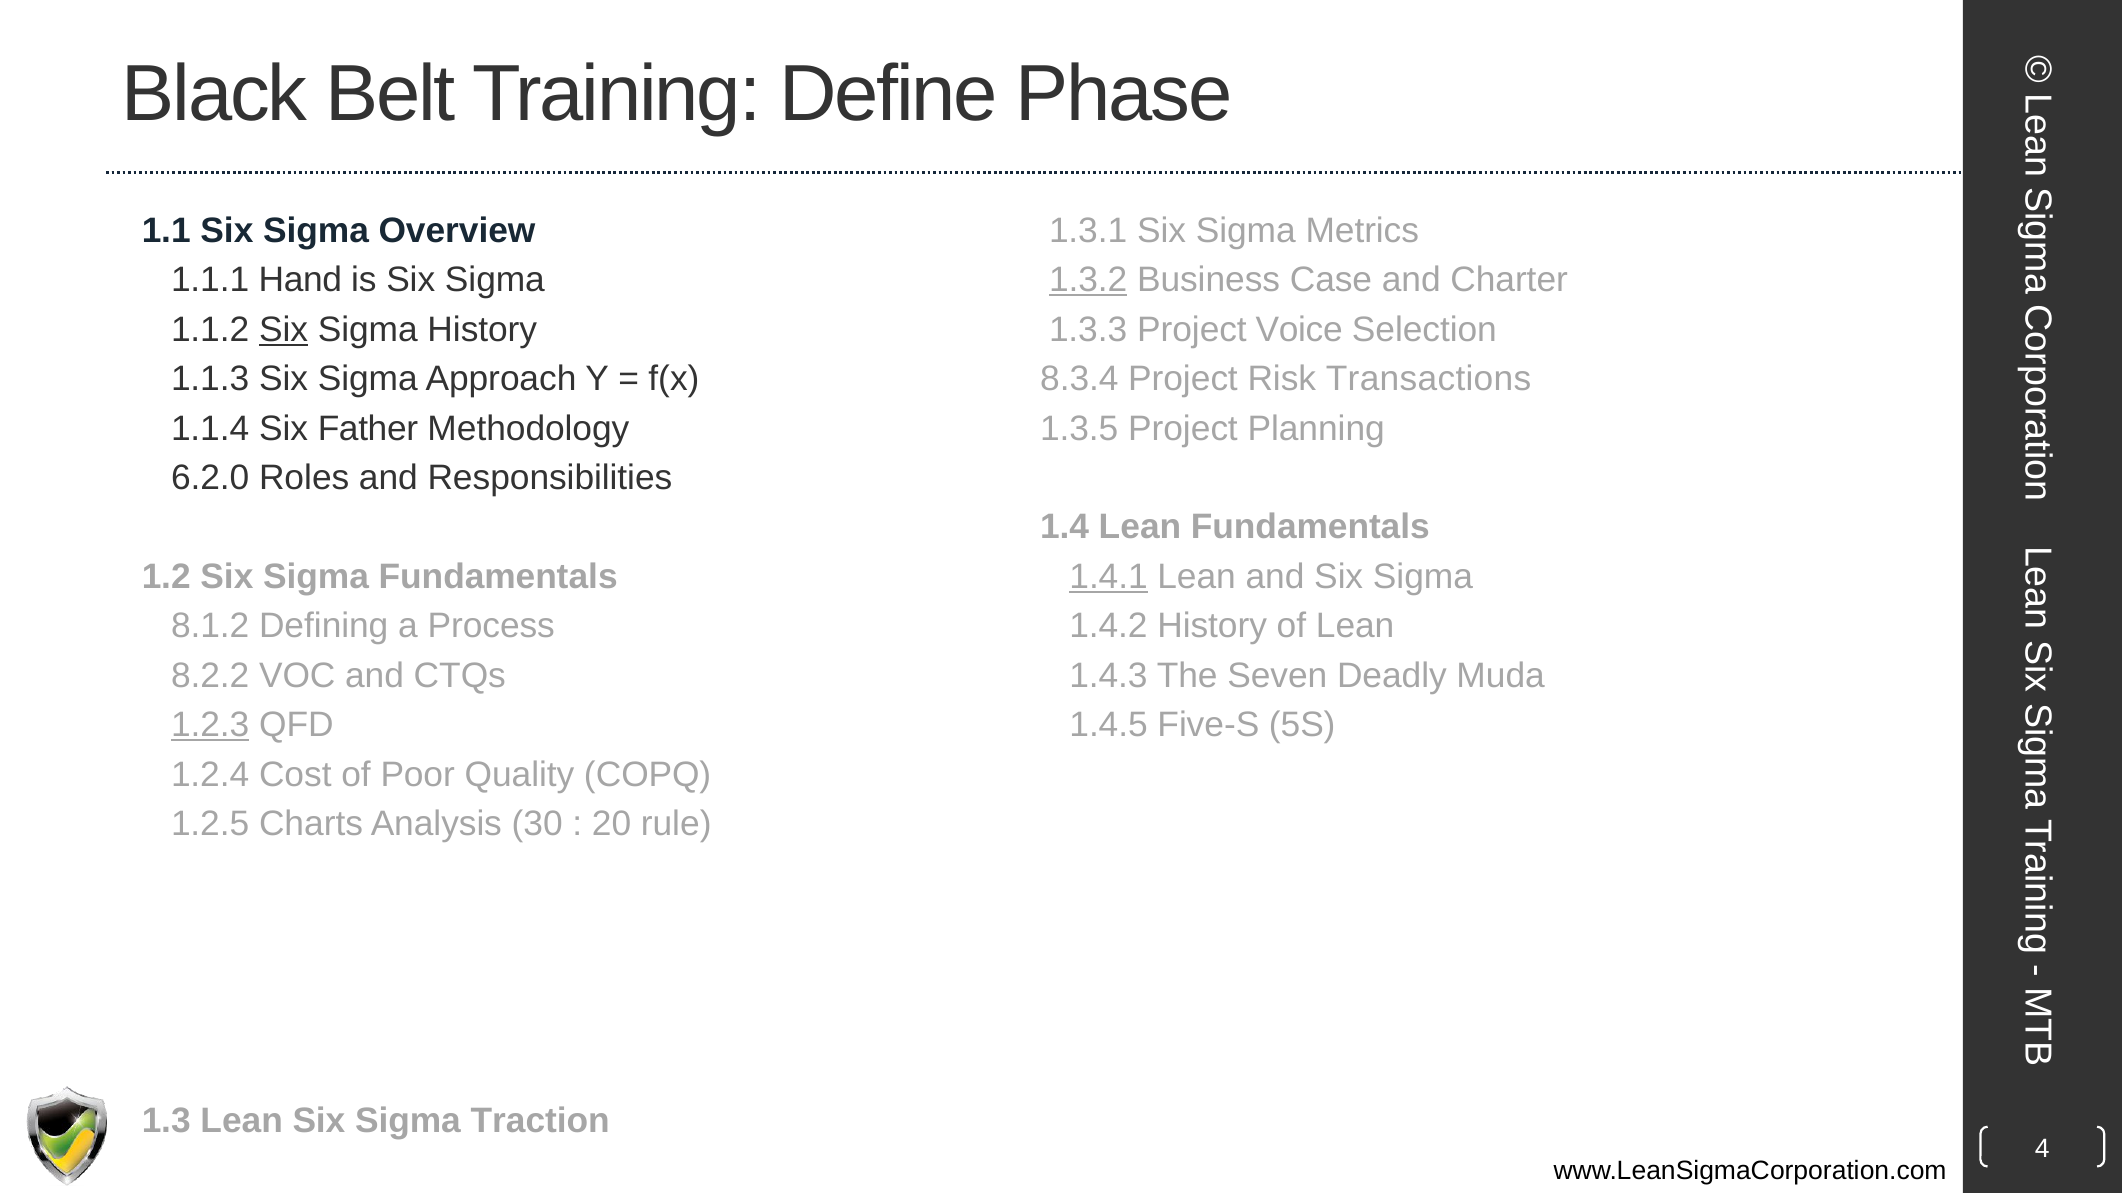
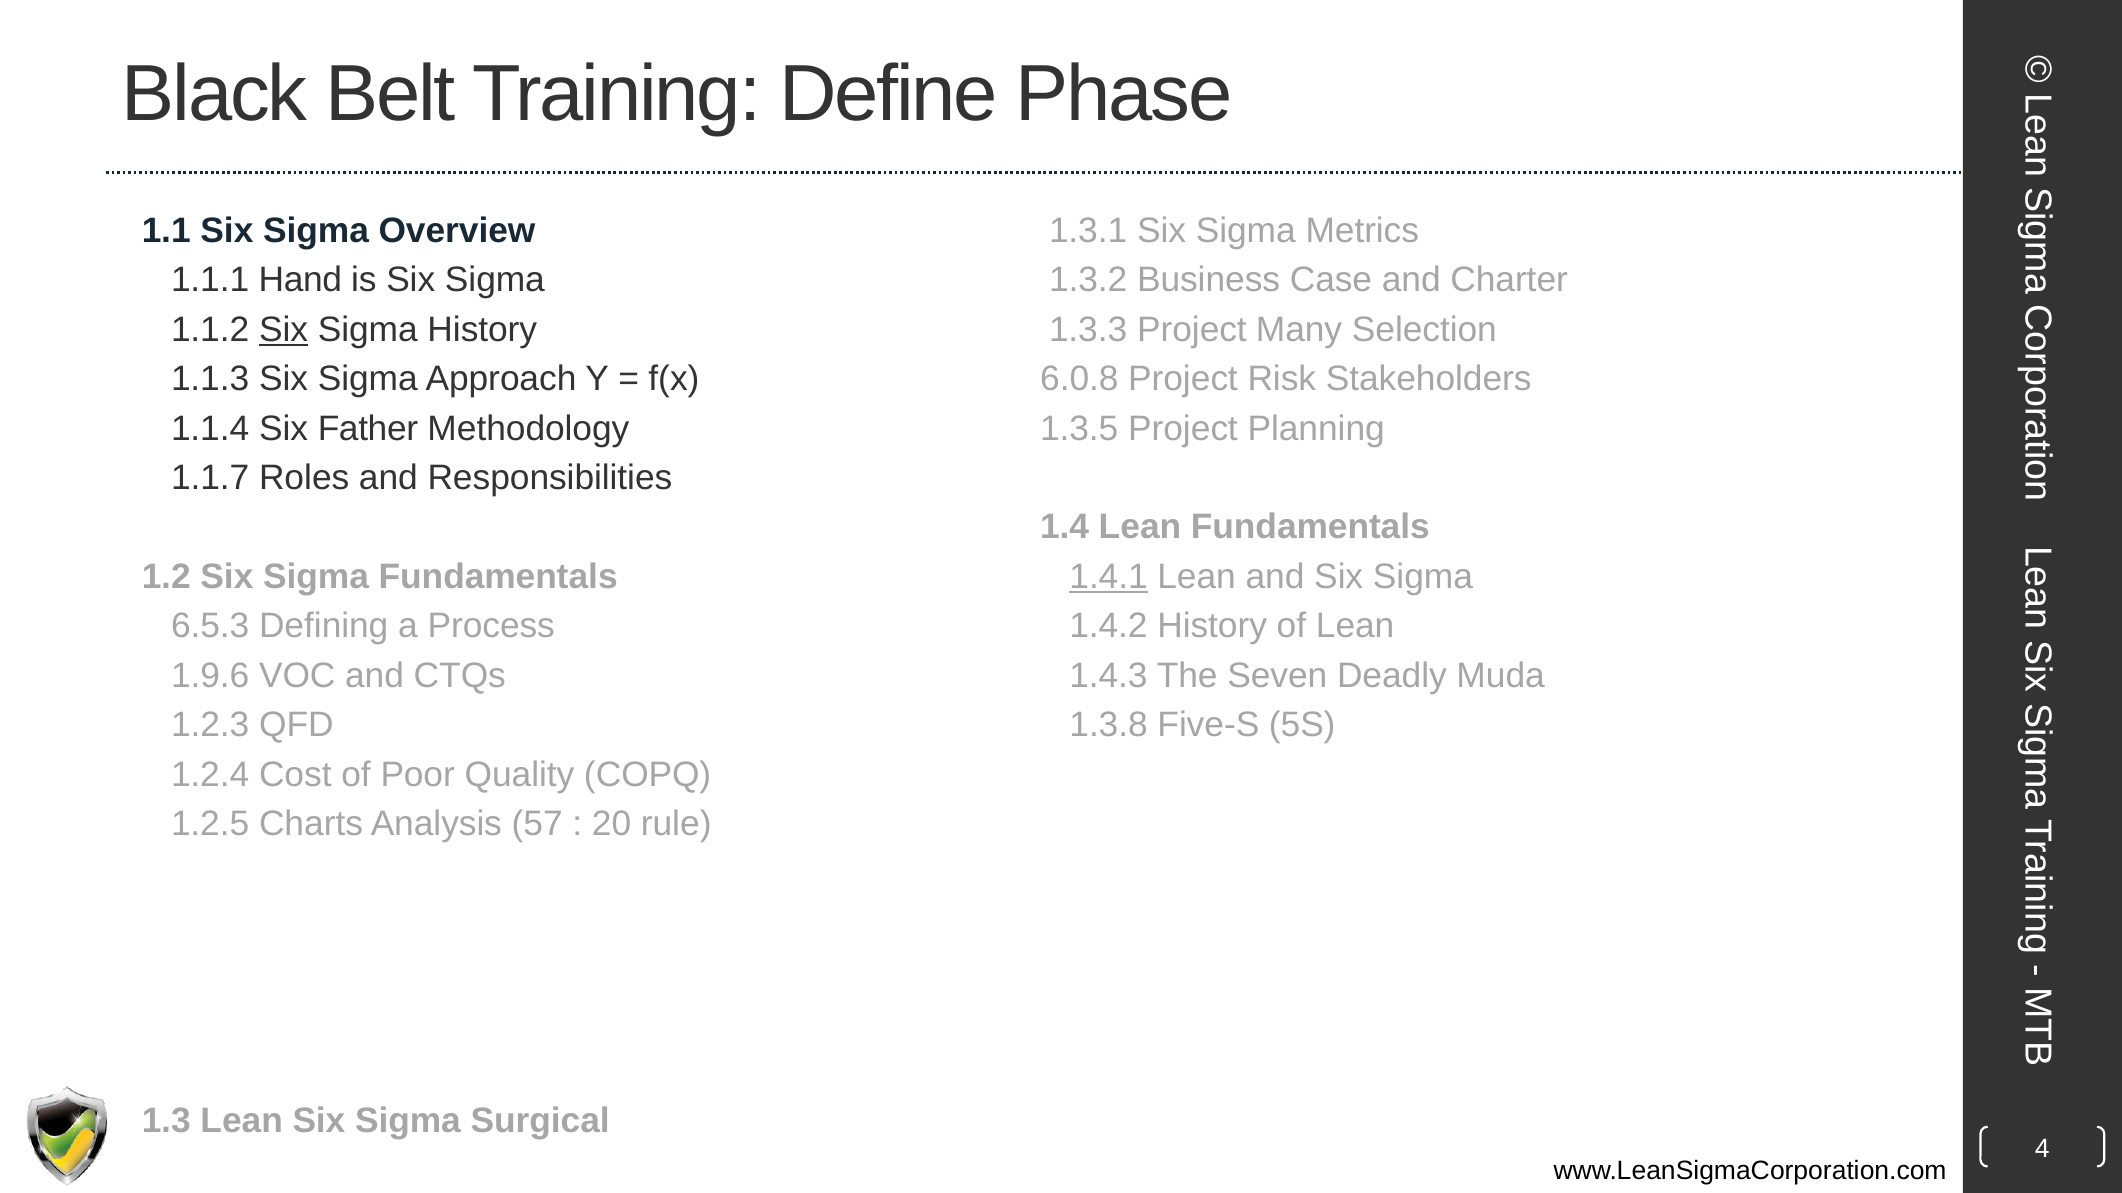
1.3.2 underline: present -> none
Voice: Voice -> Many
8.3.4: 8.3.4 -> 6.0.8
Transactions: Transactions -> Stakeholders
6.2.0: 6.2.0 -> 1.1.7
8.1.2: 8.1.2 -> 6.5.3
8.2.2: 8.2.2 -> 1.9.6
1.2.3 underline: present -> none
1.4.5: 1.4.5 -> 1.3.8
30: 30 -> 57
Traction: Traction -> Surgical
